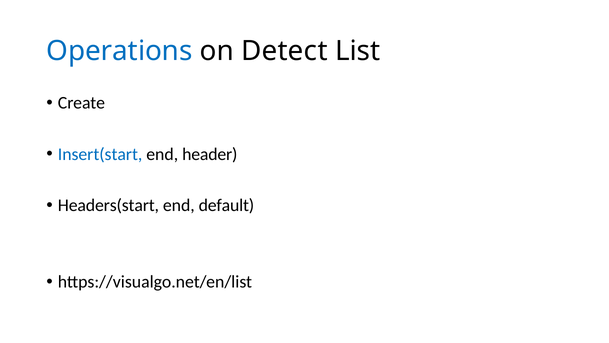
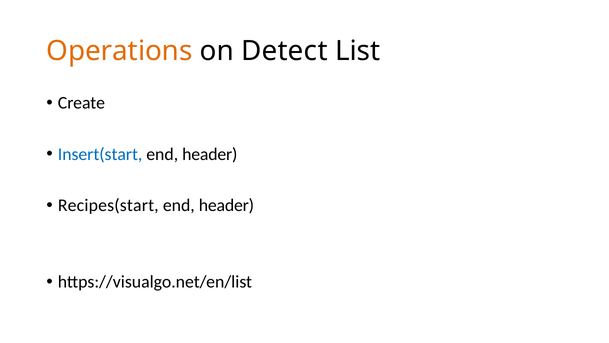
Operations colour: blue -> orange
Headers(start: Headers(start -> Recipes(start
default at (226, 205): default -> header
